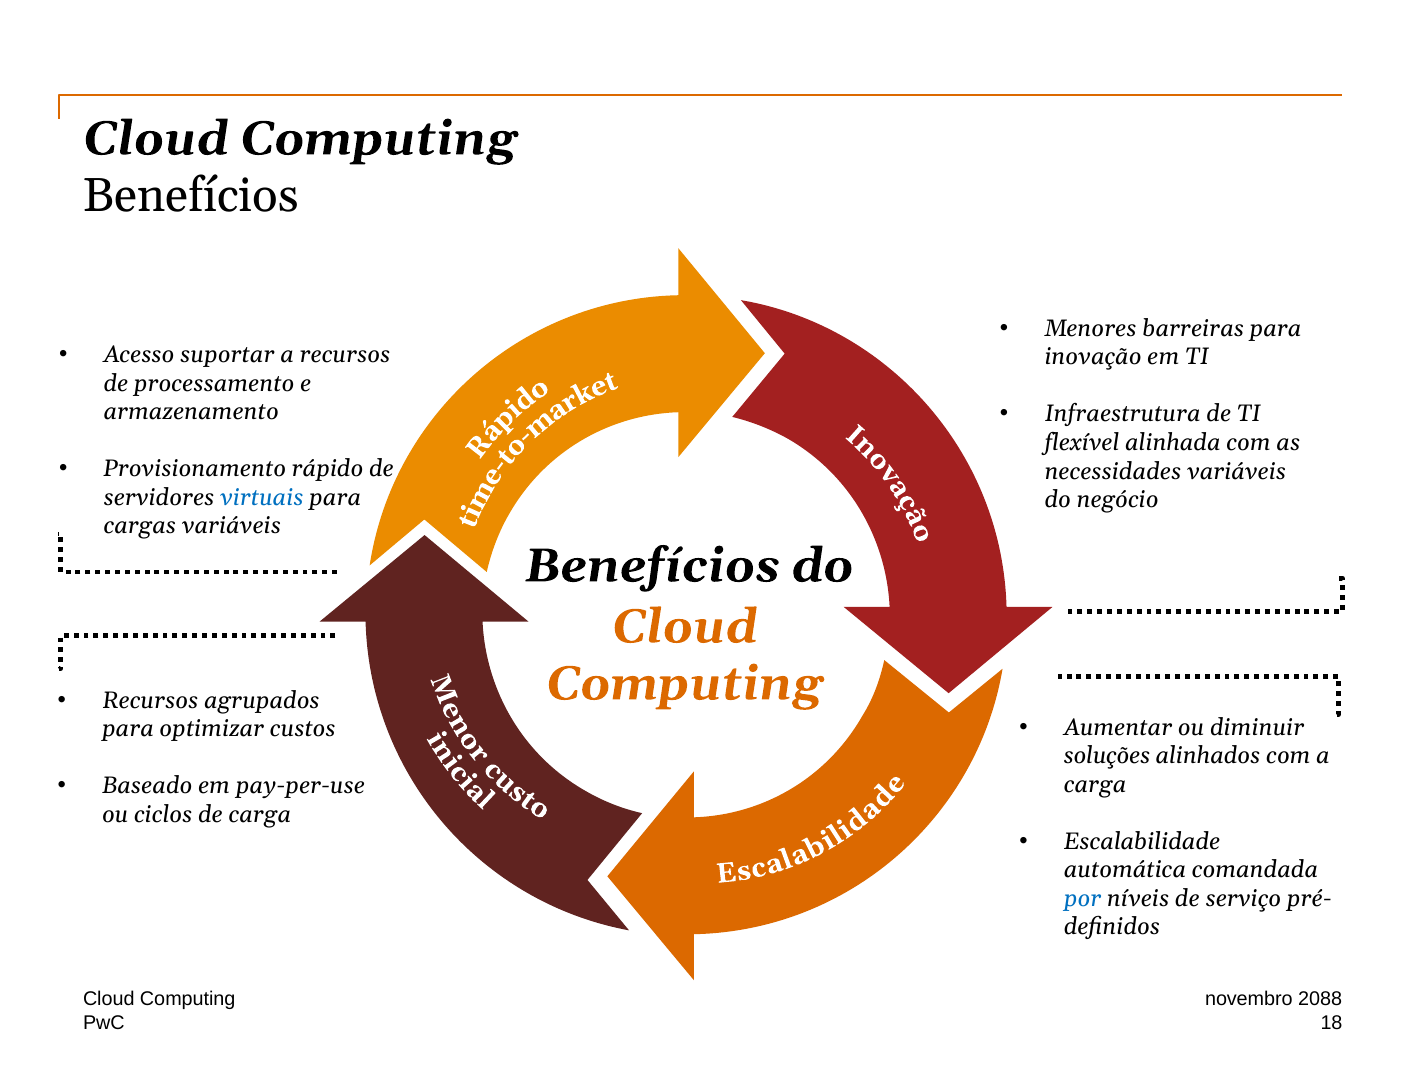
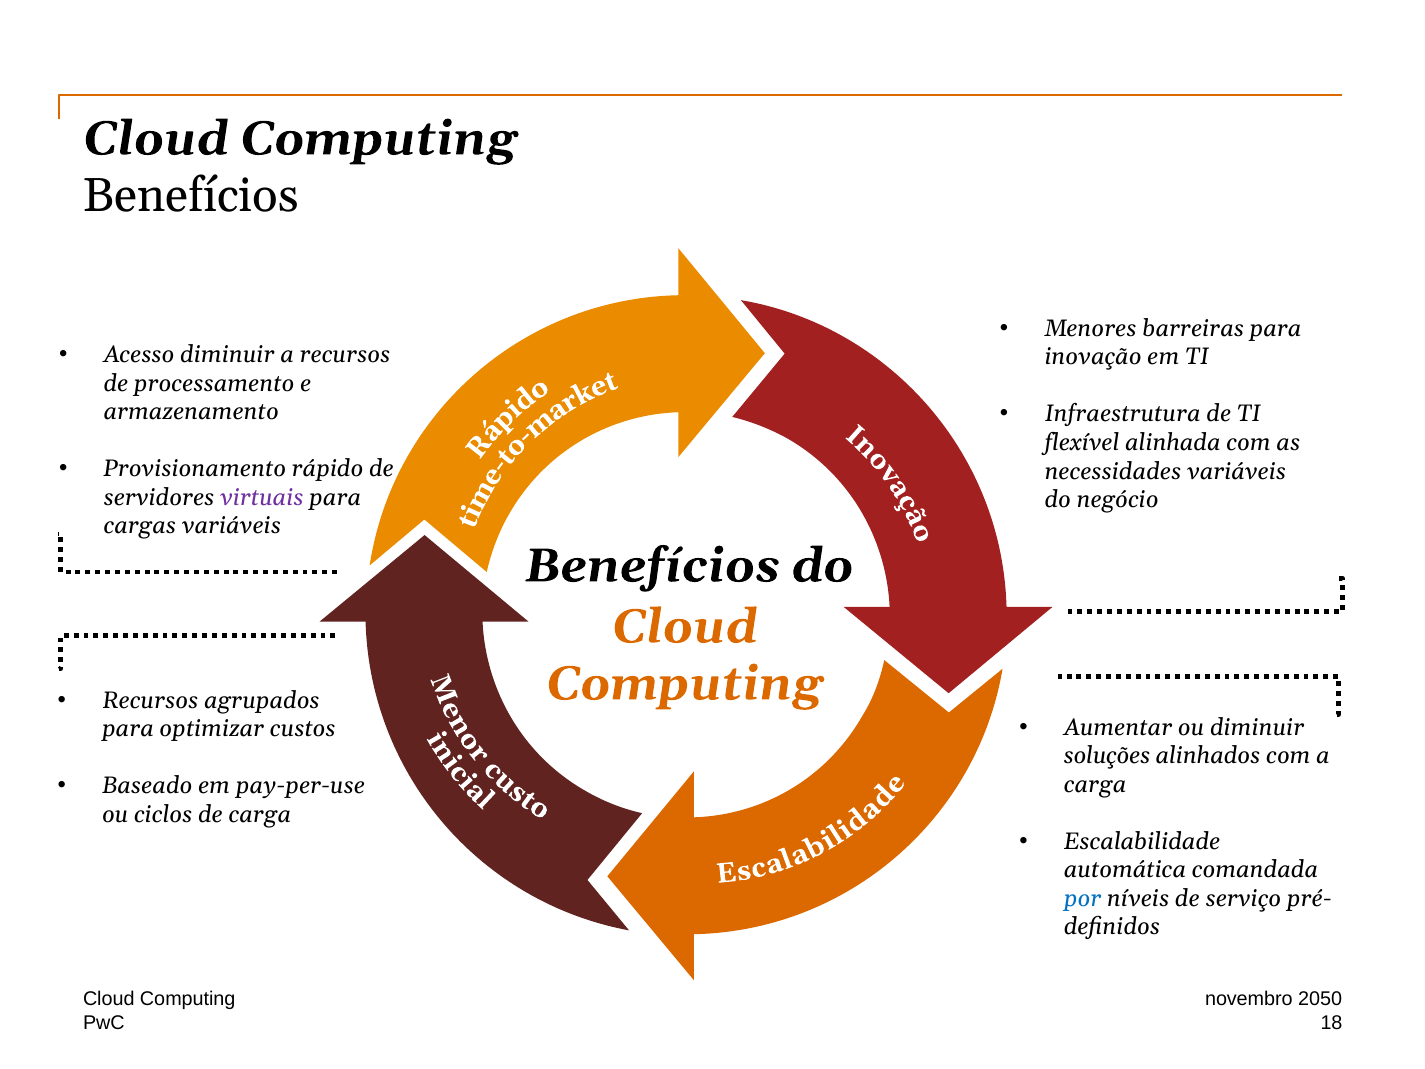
Acesso suportar: suportar -> diminuir
virtuais colour: blue -> purple
2088: 2088 -> 2050
